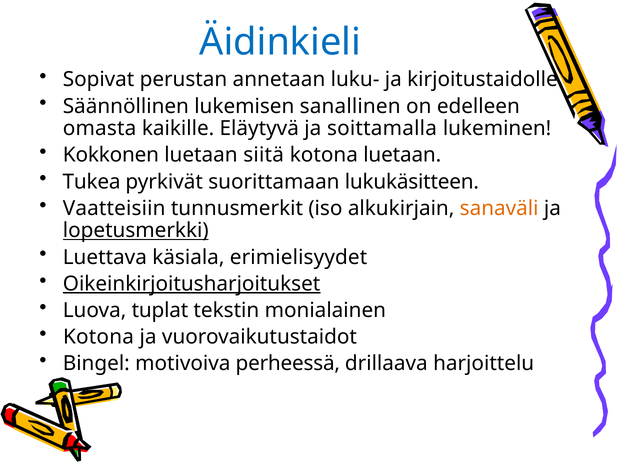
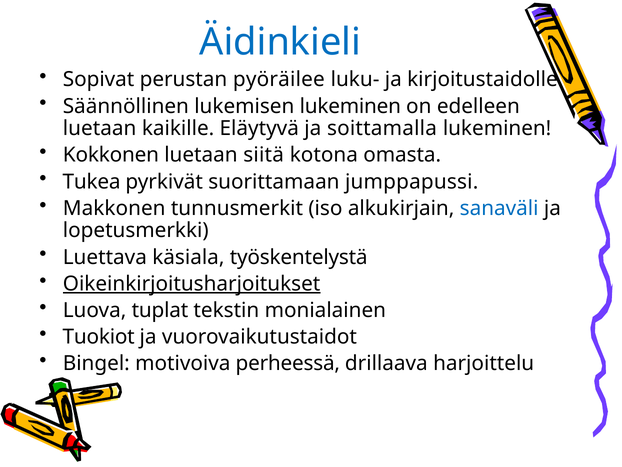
annetaan: annetaan -> pyöräilee
lukemisen sanallinen: sanallinen -> lukeminen
omasta at (100, 128): omasta -> luetaan
kotona luetaan: luetaan -> omasta
lukukäsitteen: lukukäsitteen -> jumppapussi
Vaatteisiin: Vaatteisiin -> Makkonen
sanaväli colour: orange -> blue
lopetusmerkki underline: present -> none
erimielisyydet: erimielisyydet -> työskentelystä
Kotona at (98, 336): Kotona -> Tuokiot
